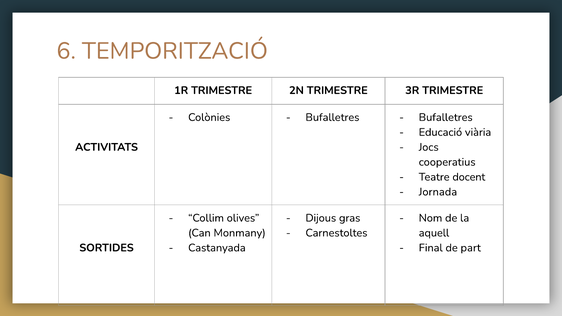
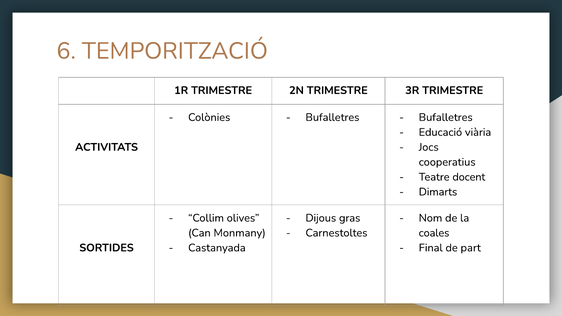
Jornada: Jornada -> Dimarts
aquell: aquell -> coales
